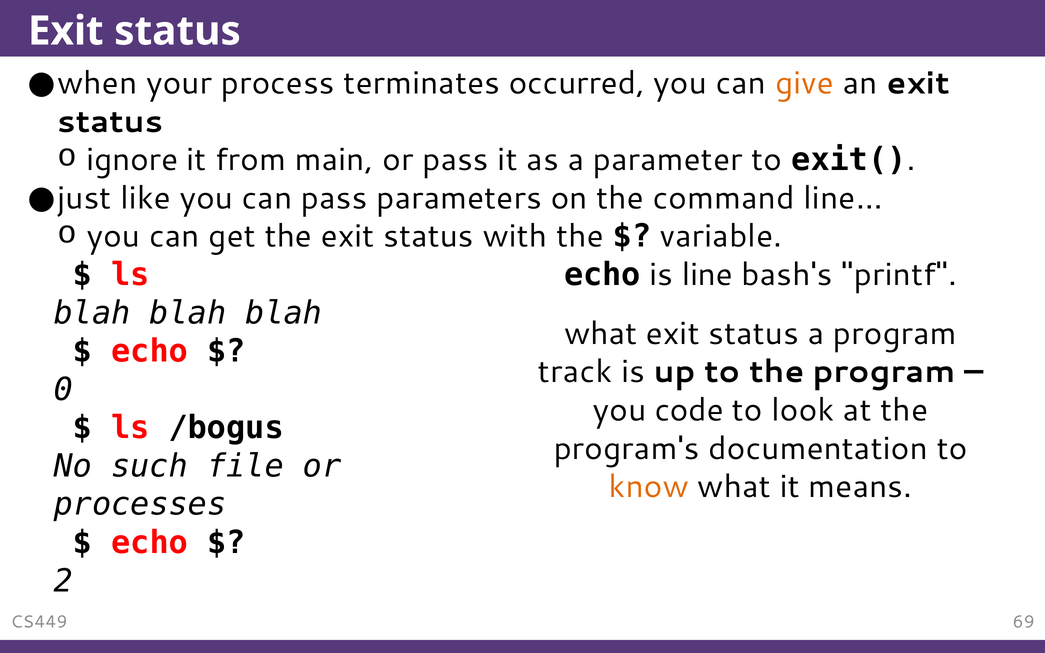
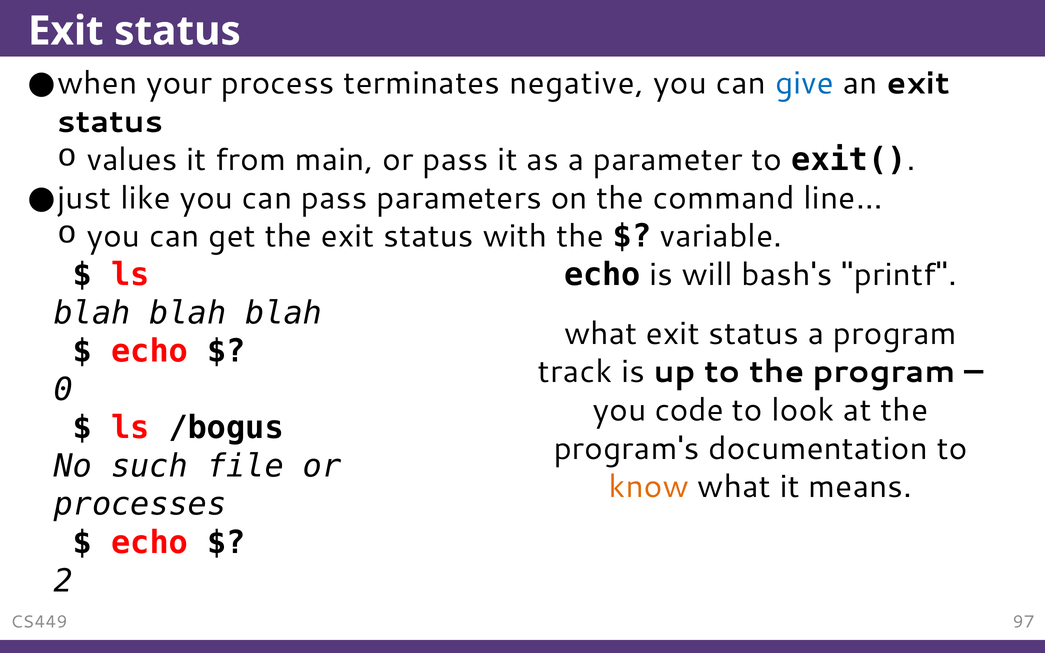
occurred: occurred -> negative
give colour: orange -> blue
ignore: ignore -> values
line: line -> will
69: 69 -> 97
